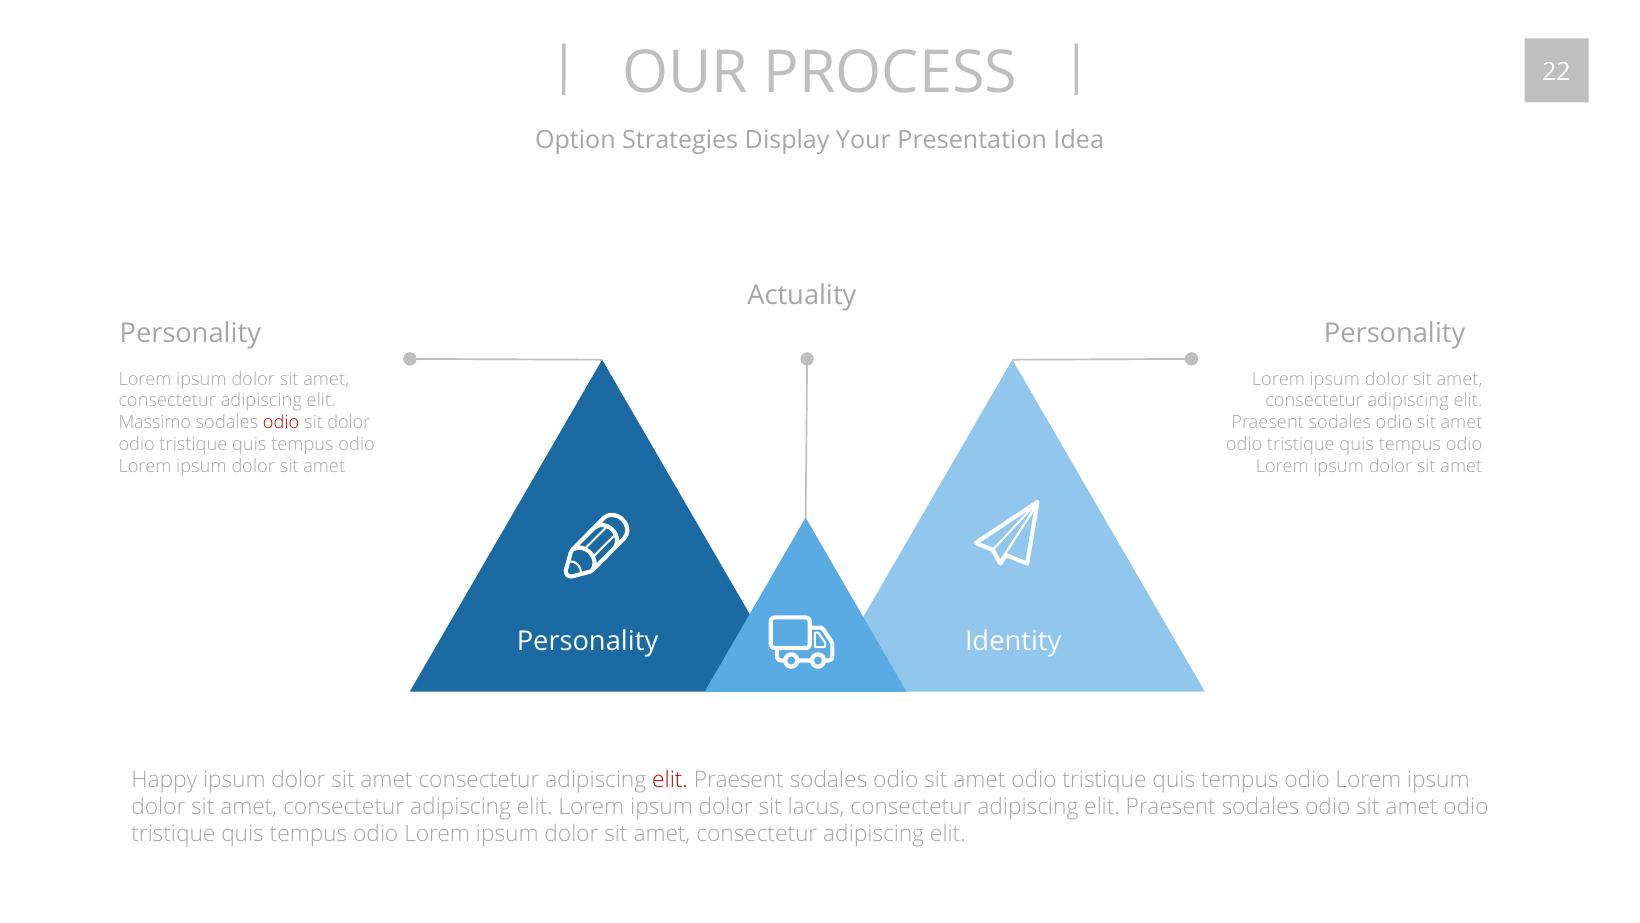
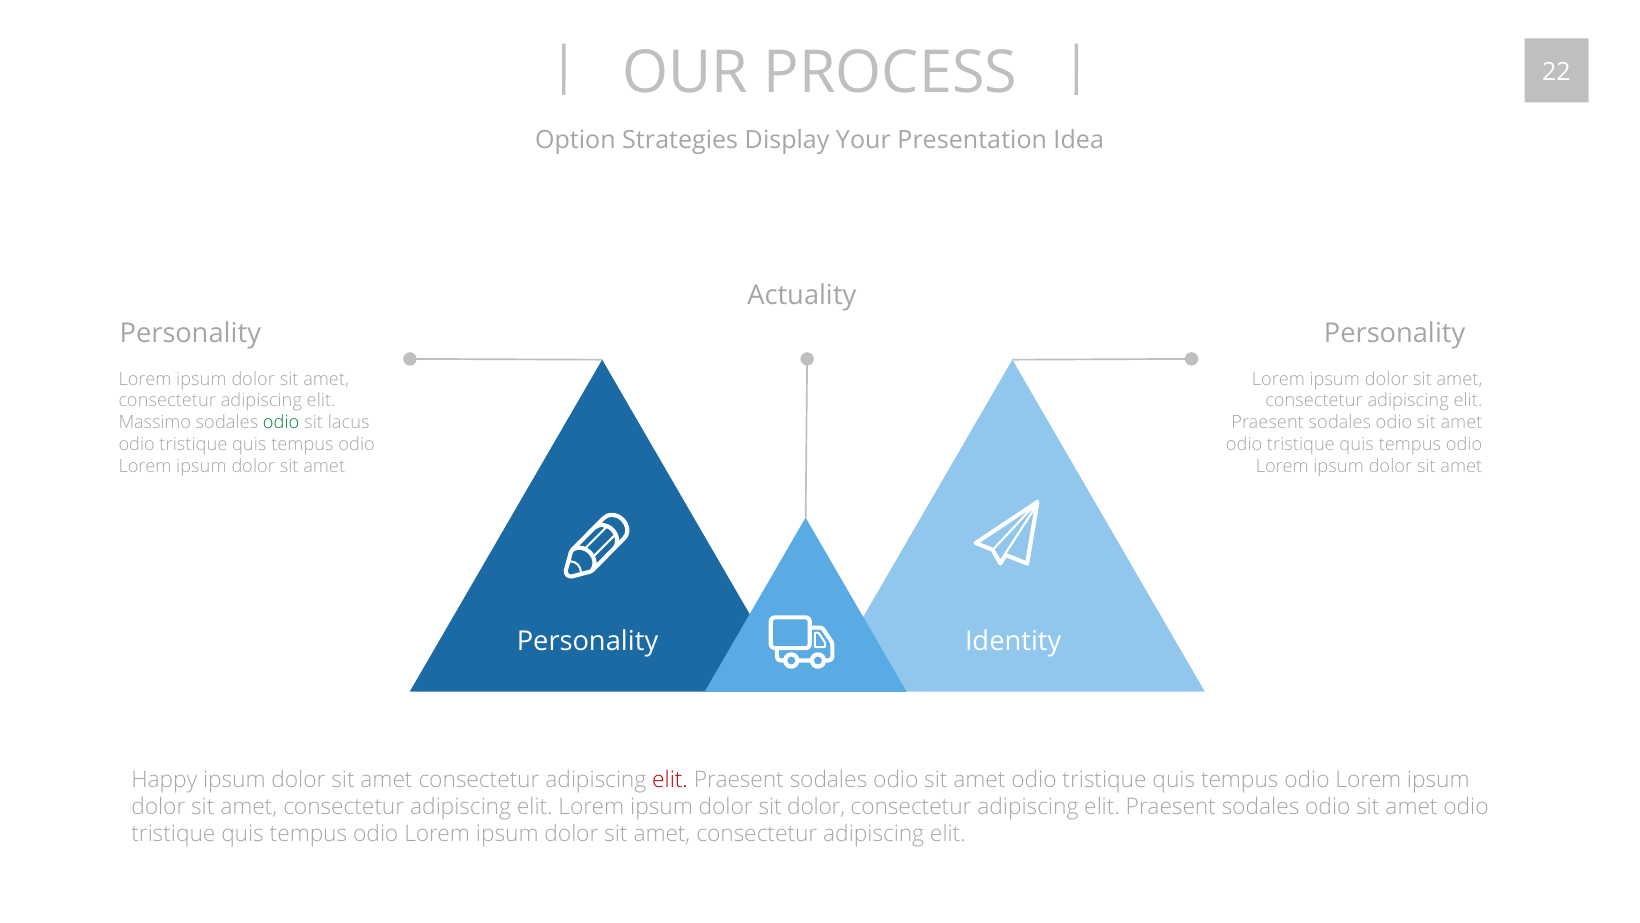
odio at (281, 423) colour: red -> green
sit dolor: dolor -> lacus
sit lacus: lacus -> dolor
